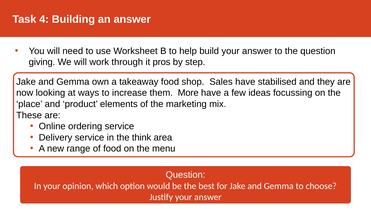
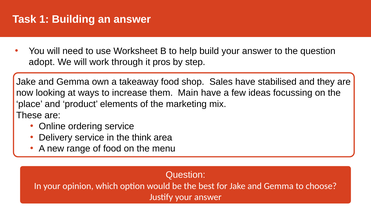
4: 4 -> 1
giving: giving -> adopt
More: More -> Main
